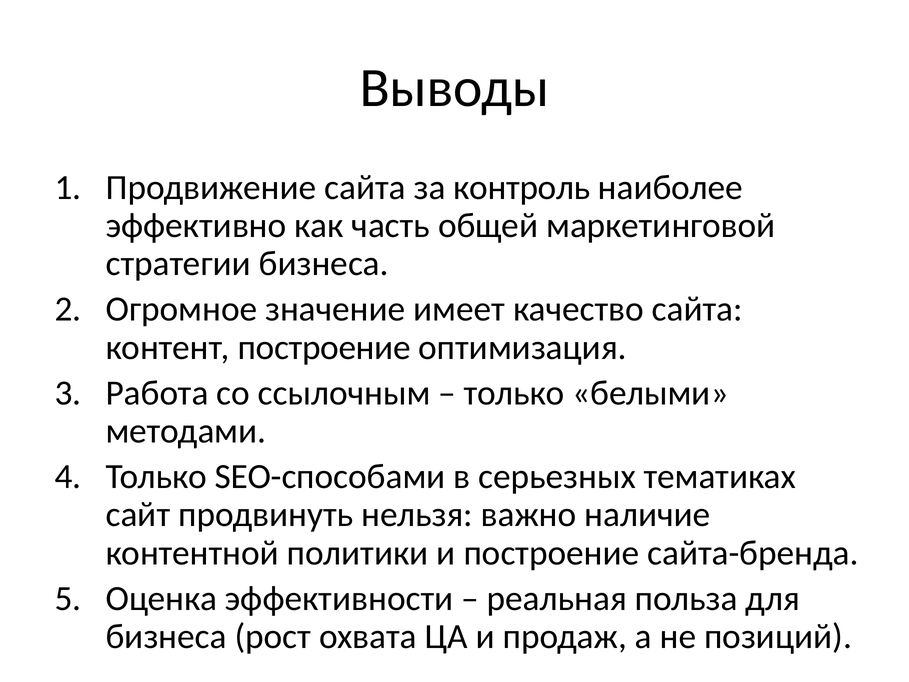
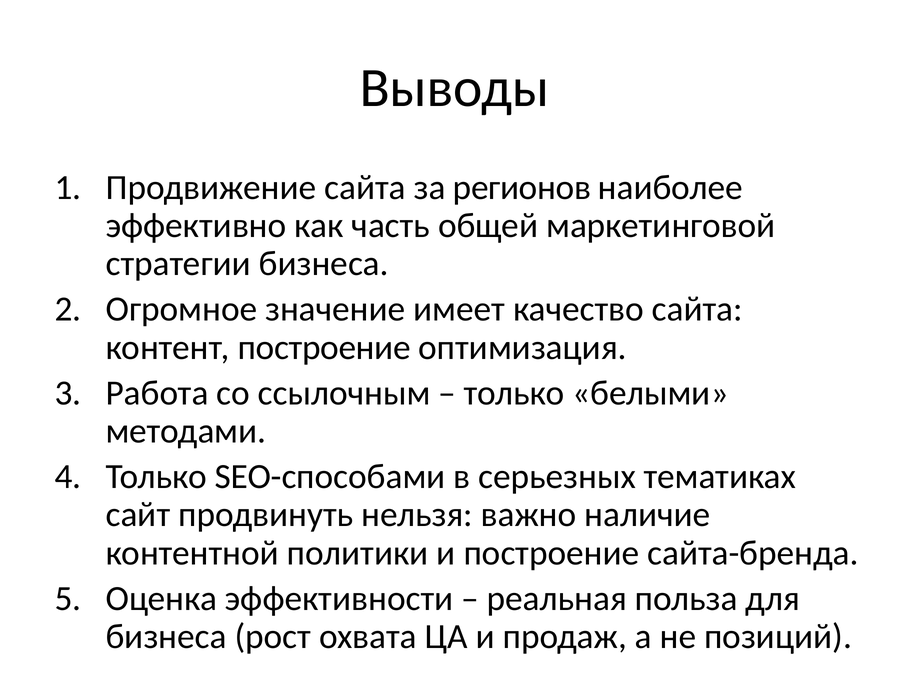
контроль: контроль -> регионов
